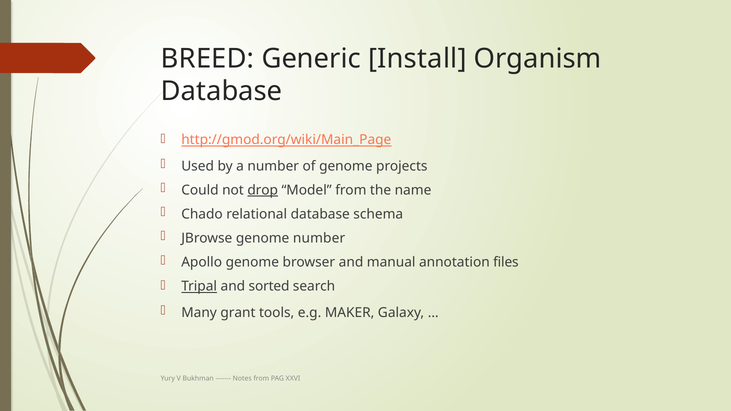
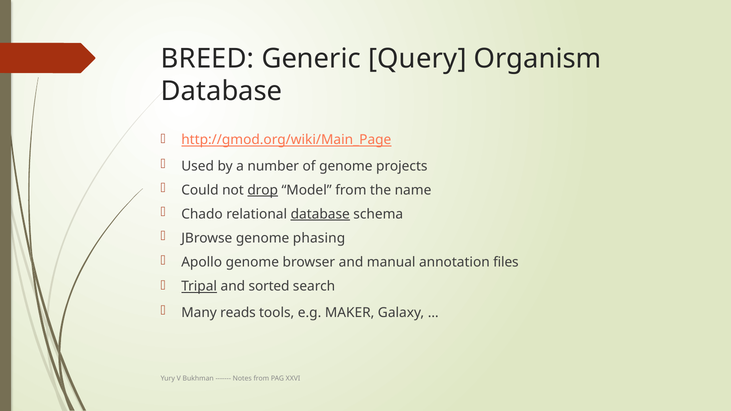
Install: Install -> Query
database at (320, 214) underline: none -> present
genome number: number -> phasing
grant: grant -> reads
